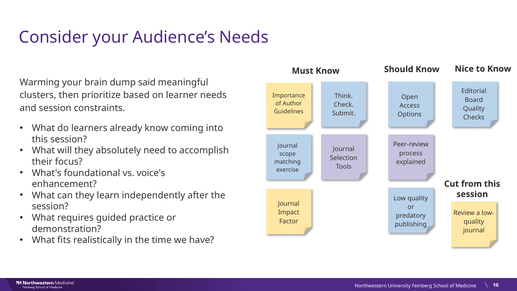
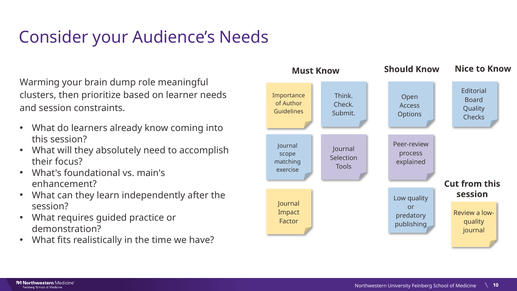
said: said -> role
voice's: voice's -> main's
